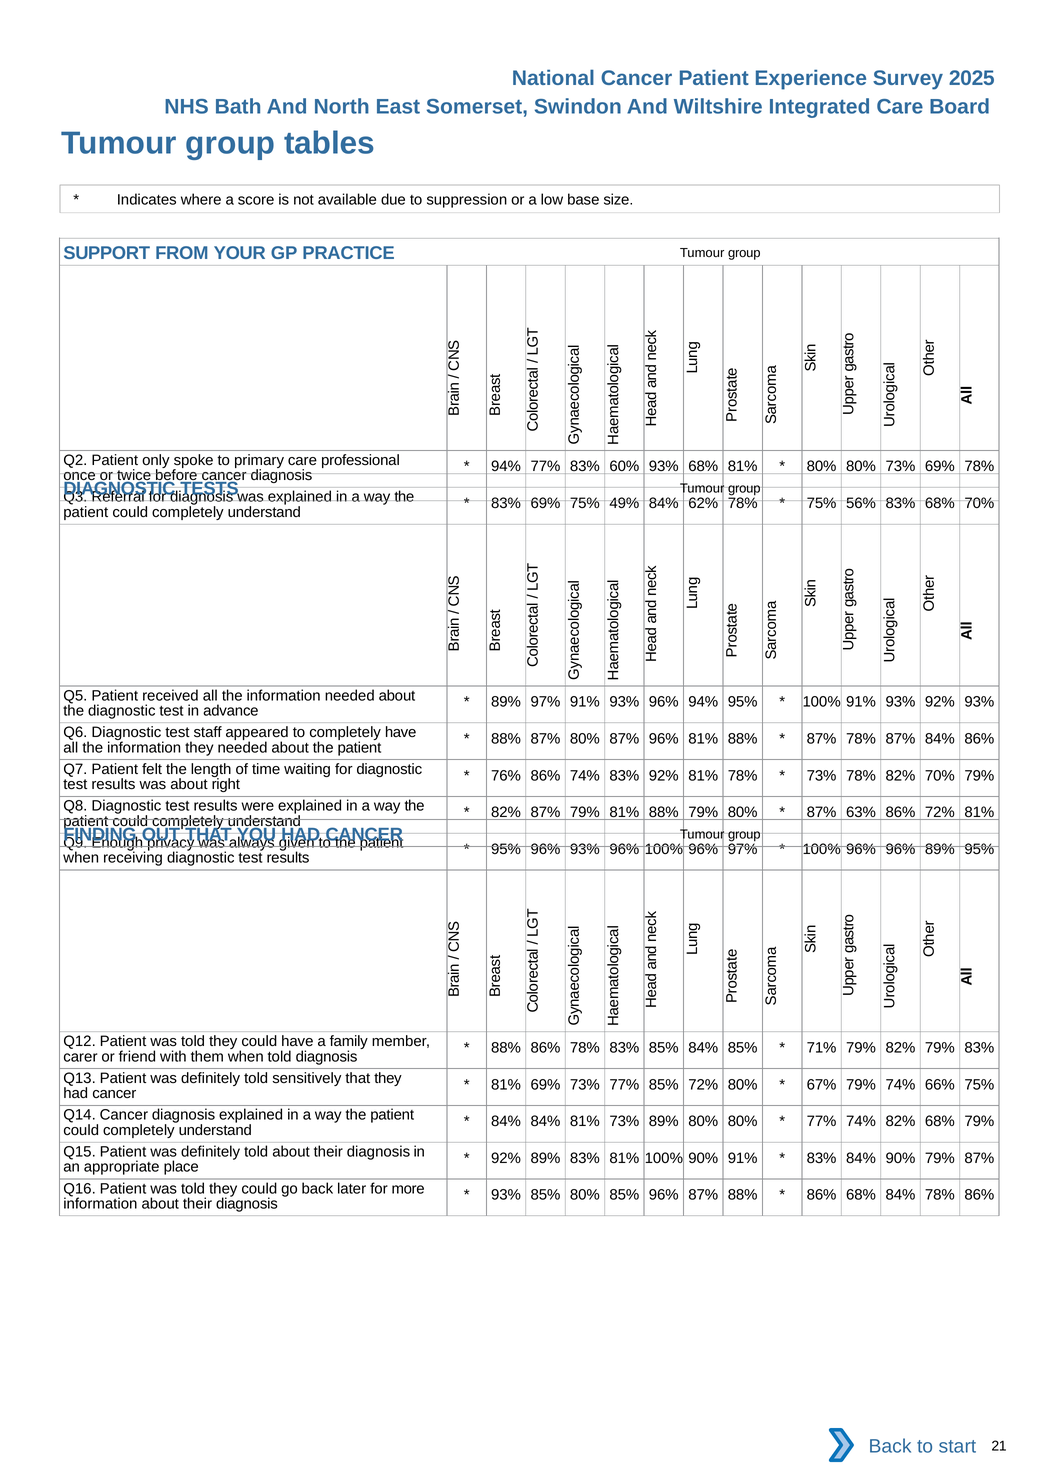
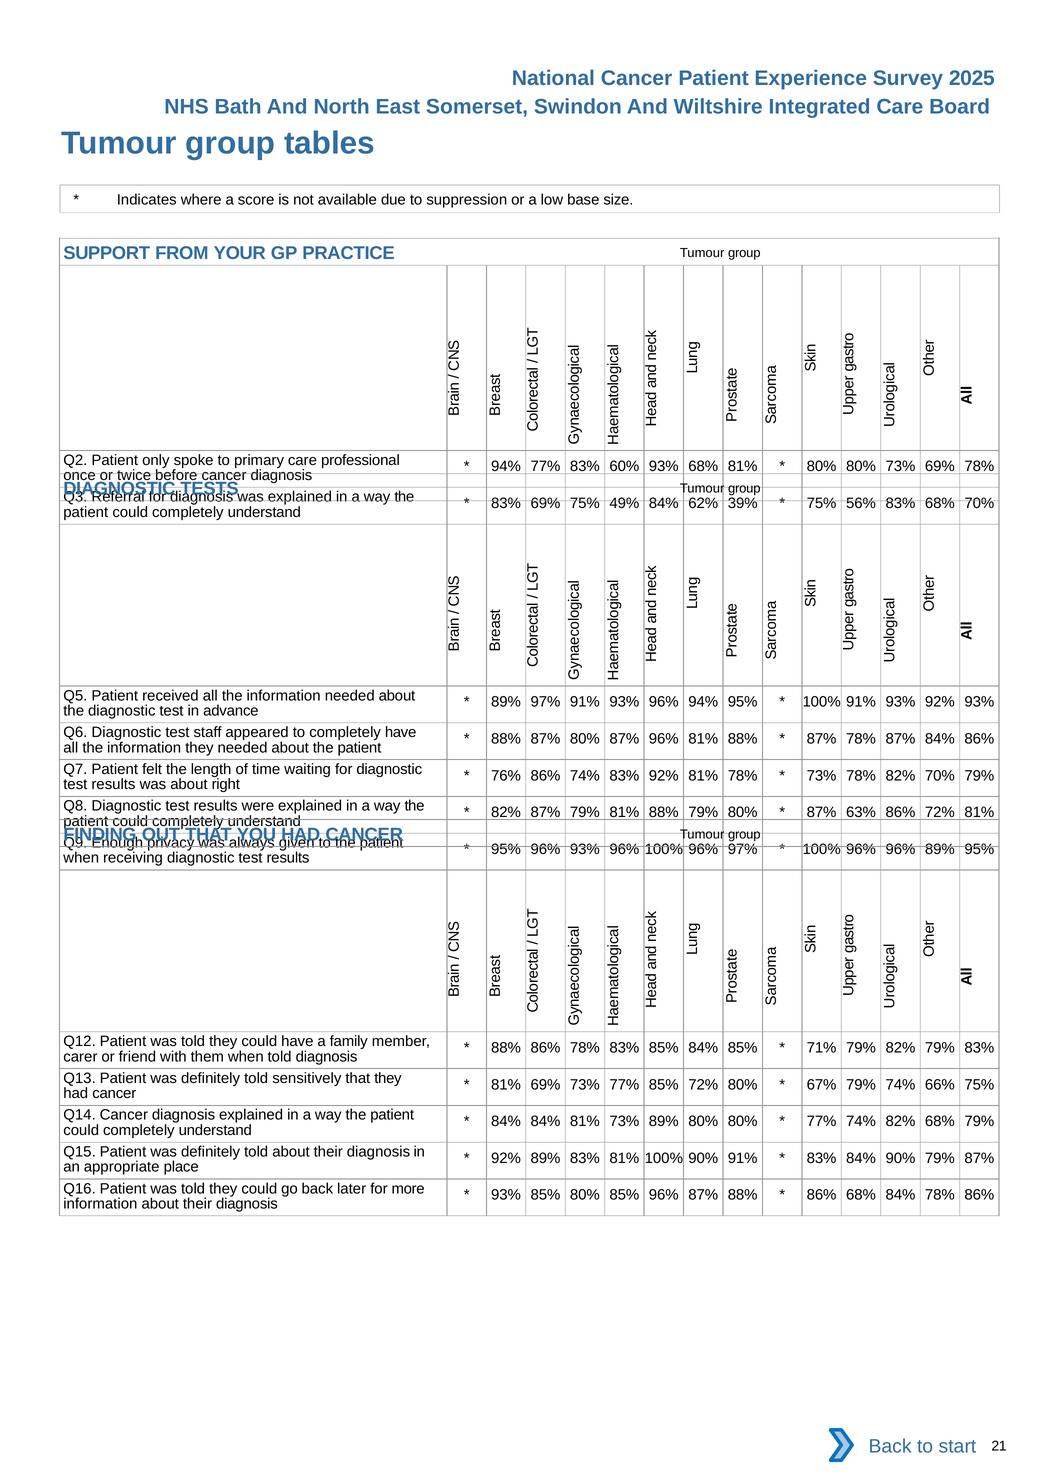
62% 78%: 78% -> 39%
